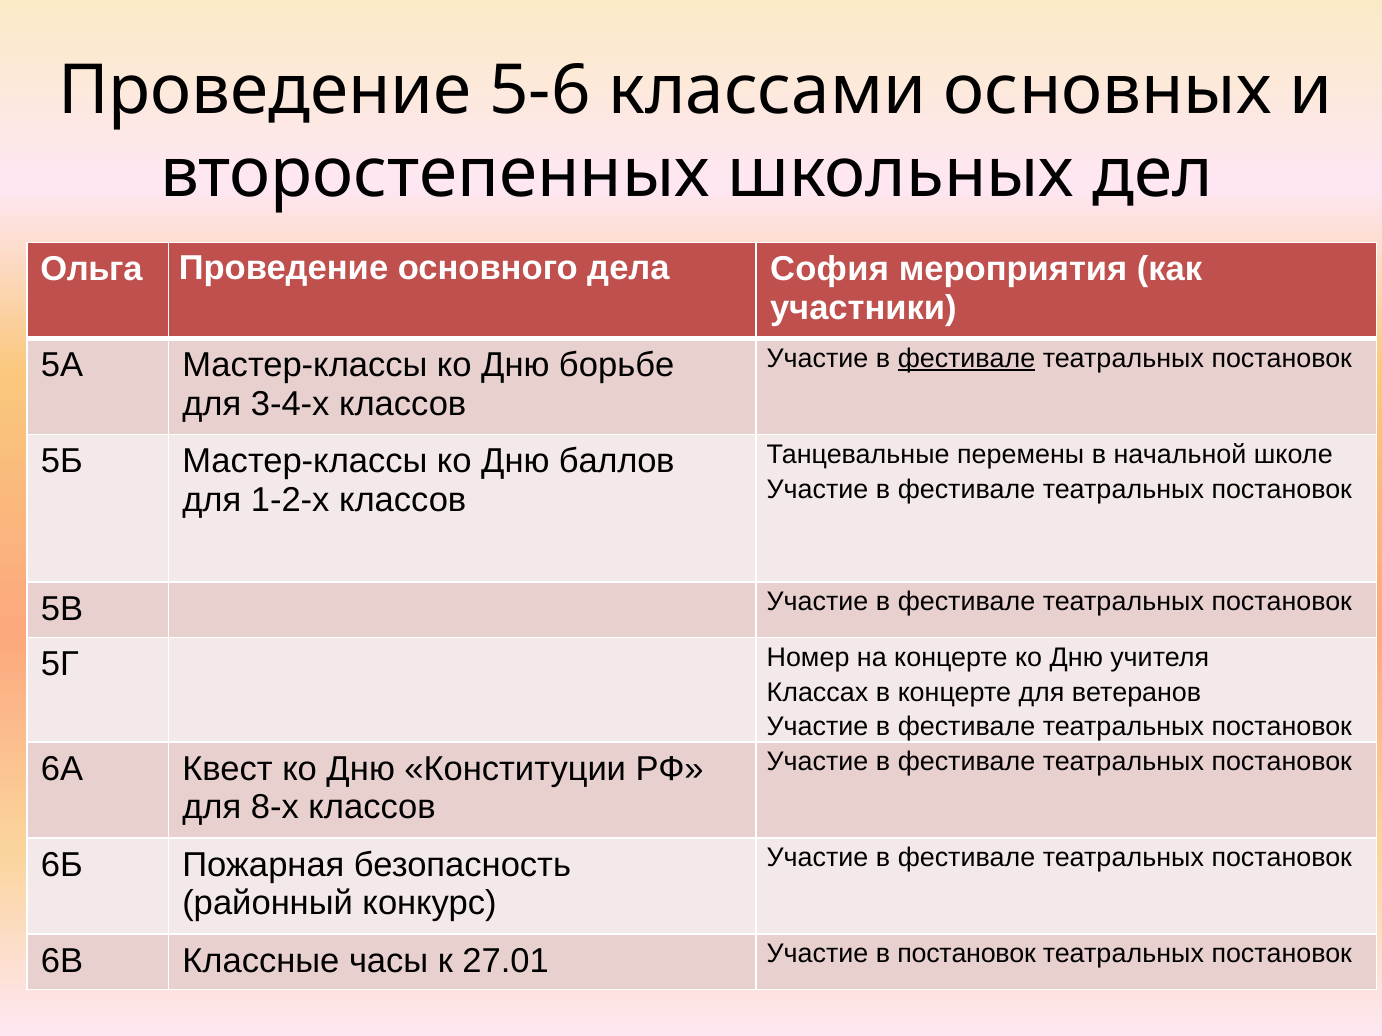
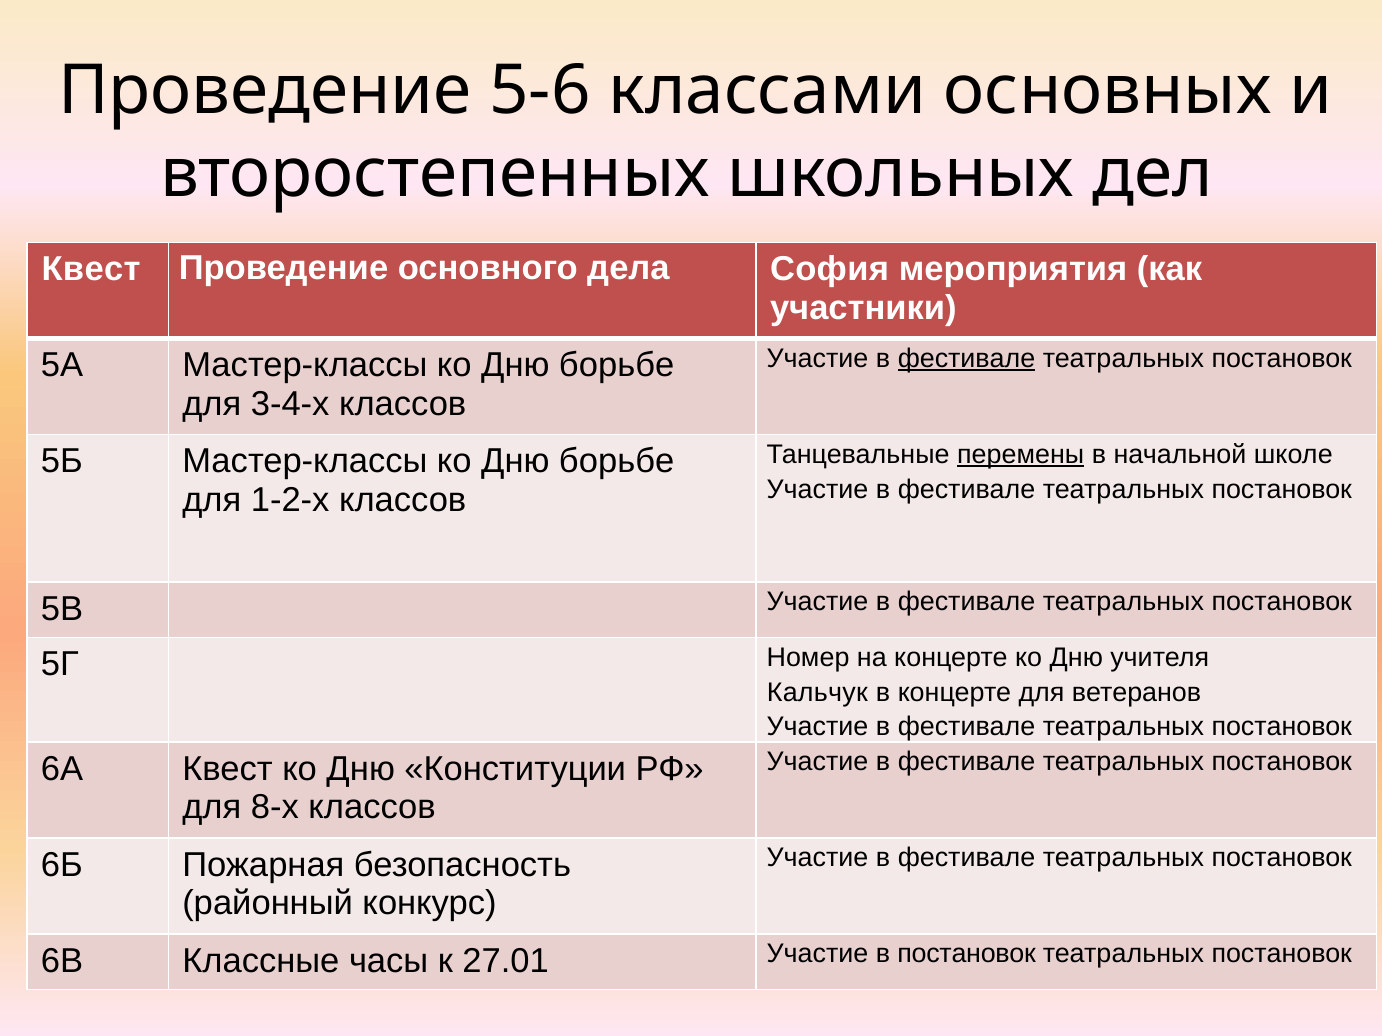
Ольга at (91, 269): Ольга -> Квест
перемены underline: none -> present
баллов at (617, 462): баллов -> борьбе
Классах: Классах -> Кальчук
